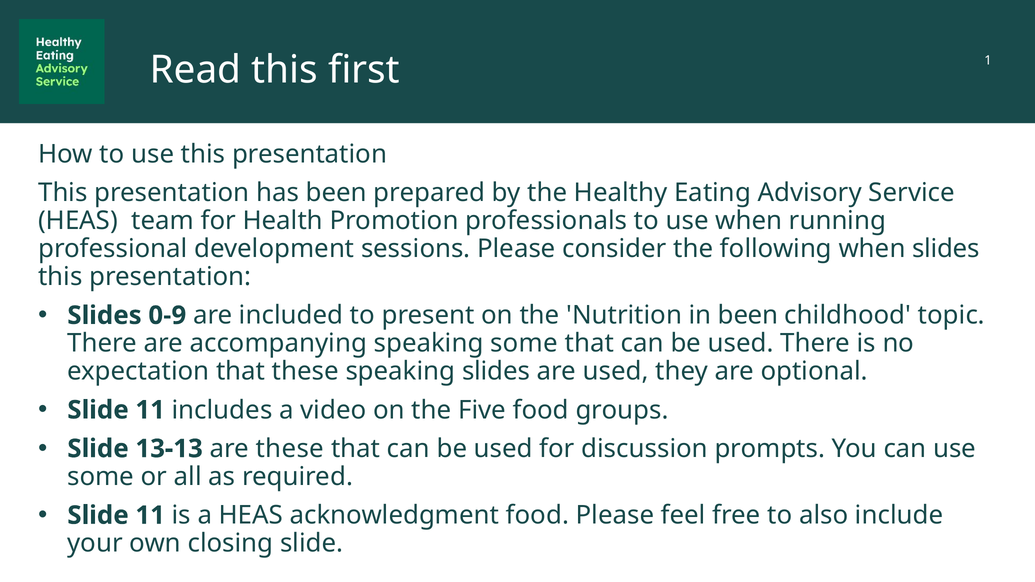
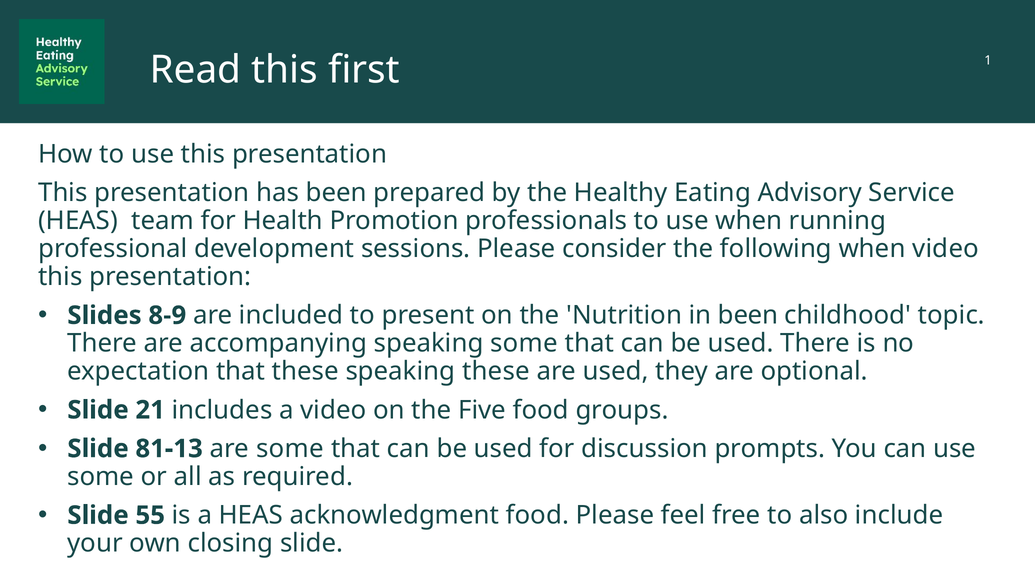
when slides: slides -> video
0-9: 0-9 -> 8-9
speaking slides: slides -> these
11 at (150, 410): 11 -> 21
13-13: 13-13 -> 81-13
are these: these -> some
11 at (150, 515): 11 -> 55
